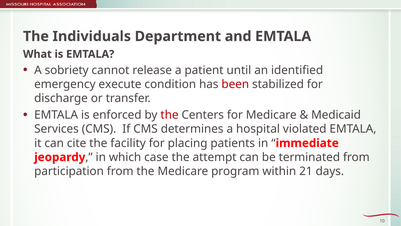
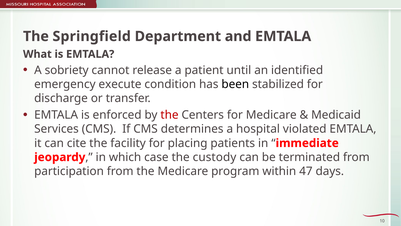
Individuals: Individuals -> Springfield
been colour: red -> black
attempt: attempt -> custody
21: 21 -> 47
